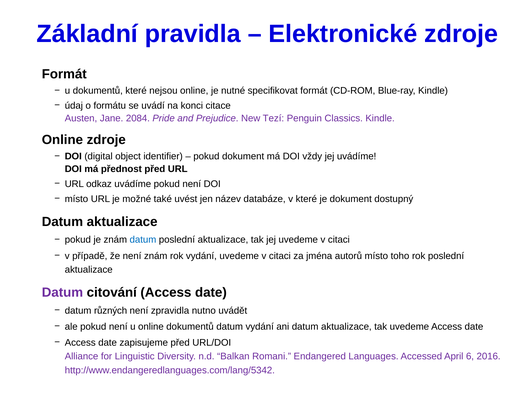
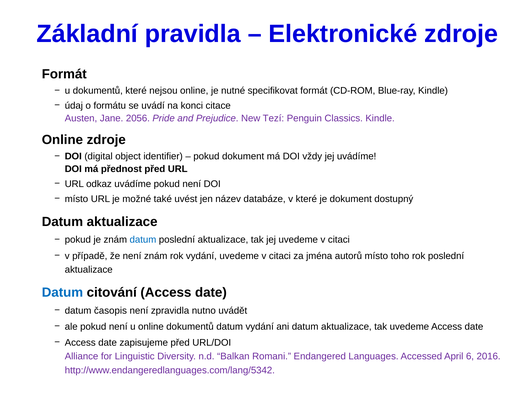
2084: 2084 -> 2056
Datum at (62, 293) colour: purple -> blue
různých: různých -> časopis
